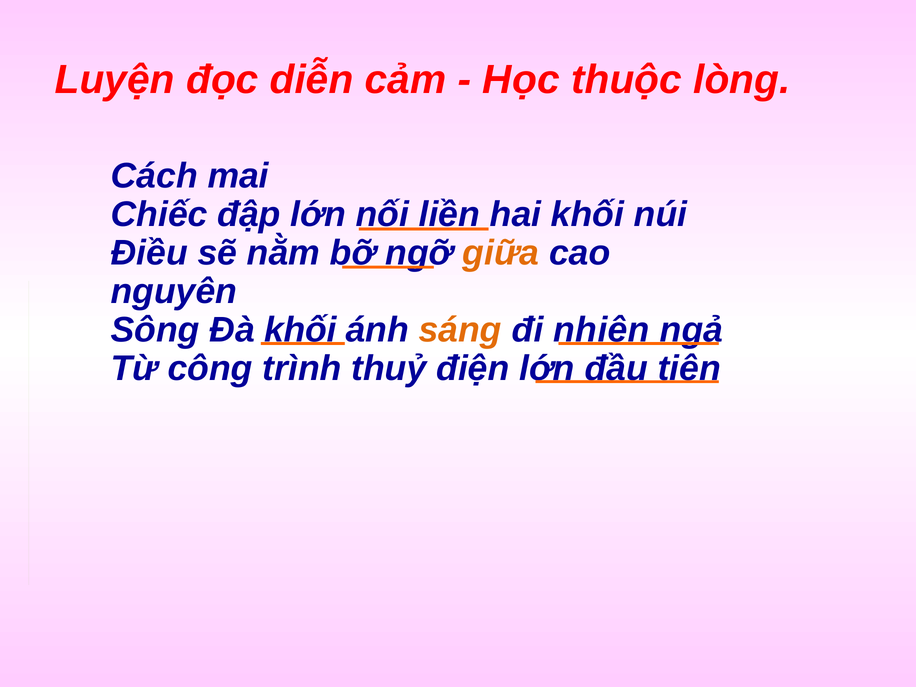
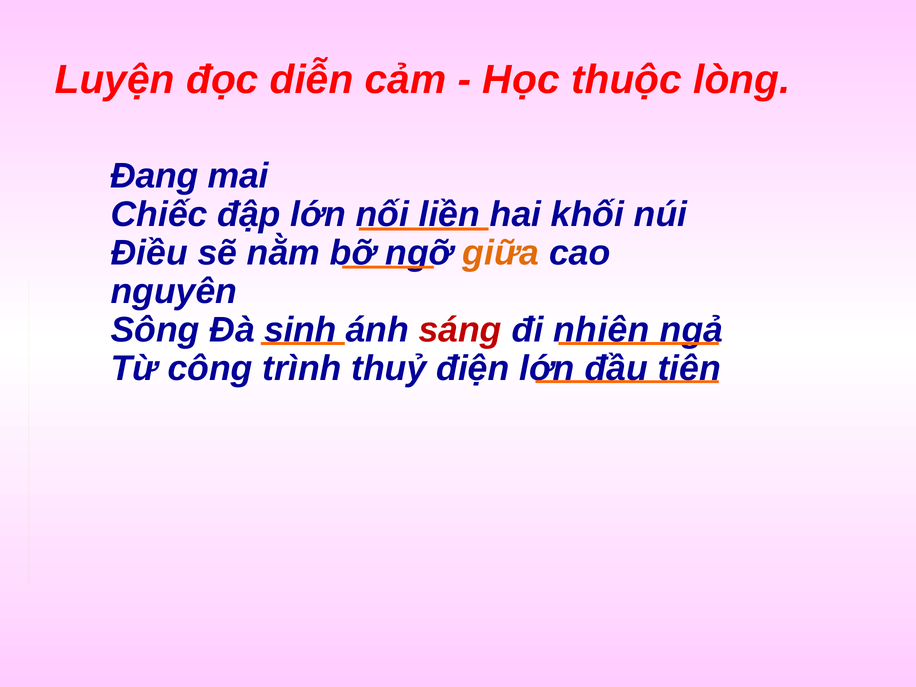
Cách: Cách -> Đang
Đà khối: khối -> sinh
sáng colour: orange -> red
